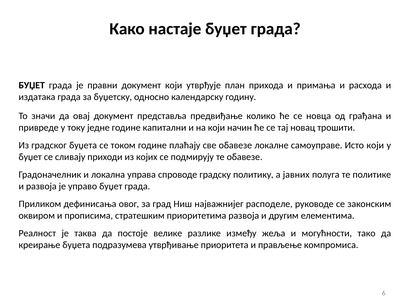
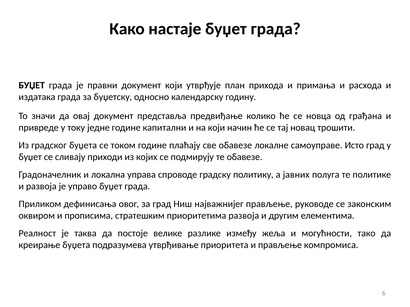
Исто који: који -> град
најважнијег расподеле: расподеле -> прављење
